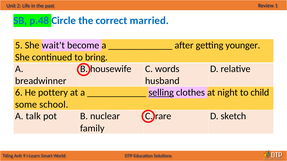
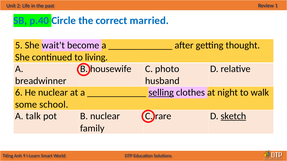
p.48: p.48 -> p.40
younger: younger -> thought
bring: bring -> living
words: words -> photo
He pottery: pottery -> nuclear
child: child -> walk
sketch underline: none -> present
